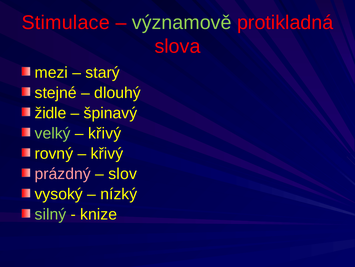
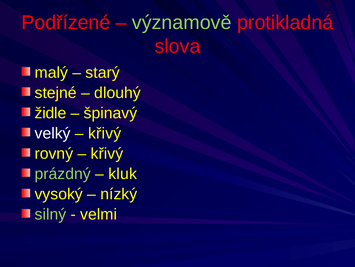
Stimulace: Stimulace -> Podřízené
mezi: mezi -> malý
velký colour: light green -> white
prázdný colour: pink -> light green
slov: slov -> kluk
knize: knize -> velmi
